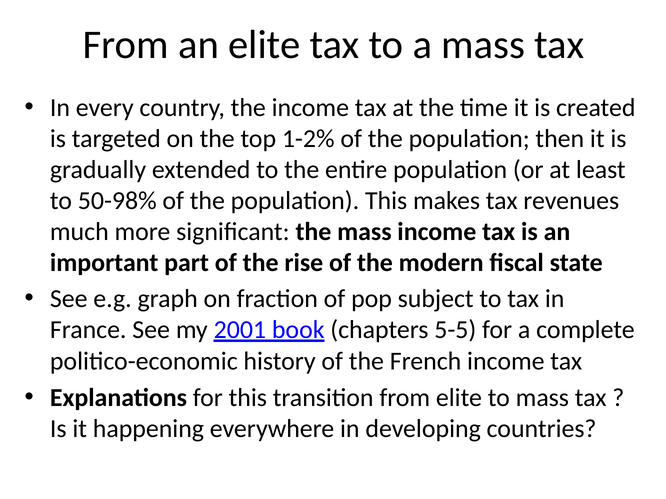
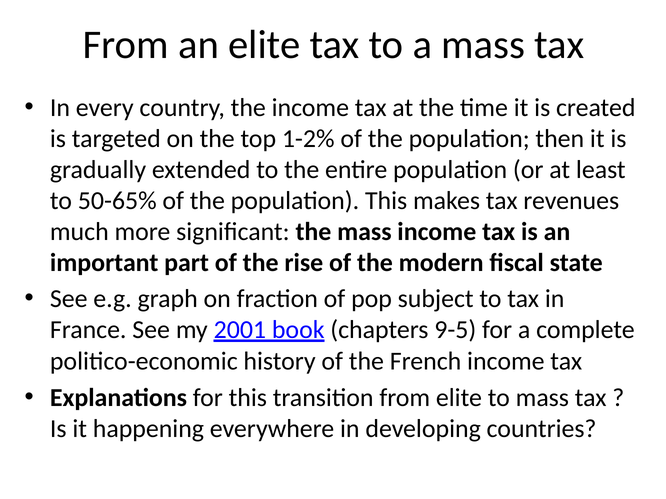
50-98%: 50-98% -> 50-65%
5-5: 5-5 -> 9-5
